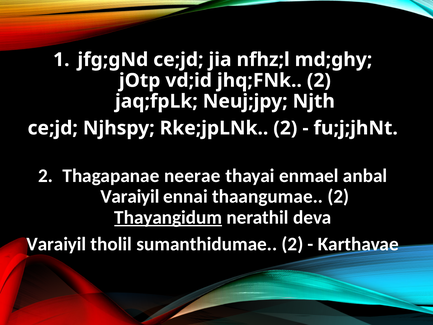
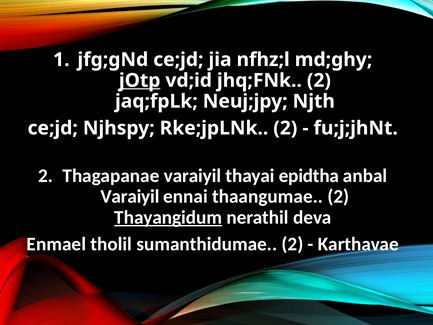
jOtp underline: none -> present
Thagapanae neerae: neerae -> varaiyil
enmael: enmael -> epidtha
Varaiyil at (56, 244): Varaiyil -> Enmael
